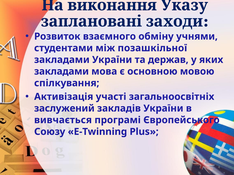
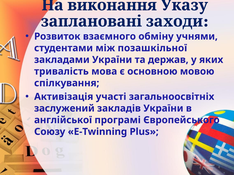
закладами at (62, 72): закладами -> тривалість
вивчається: вивчається -> англійської
